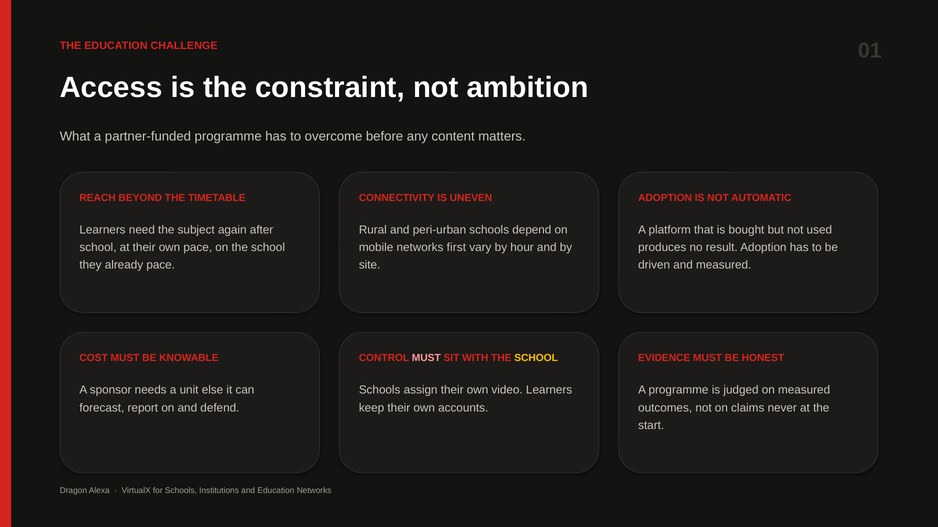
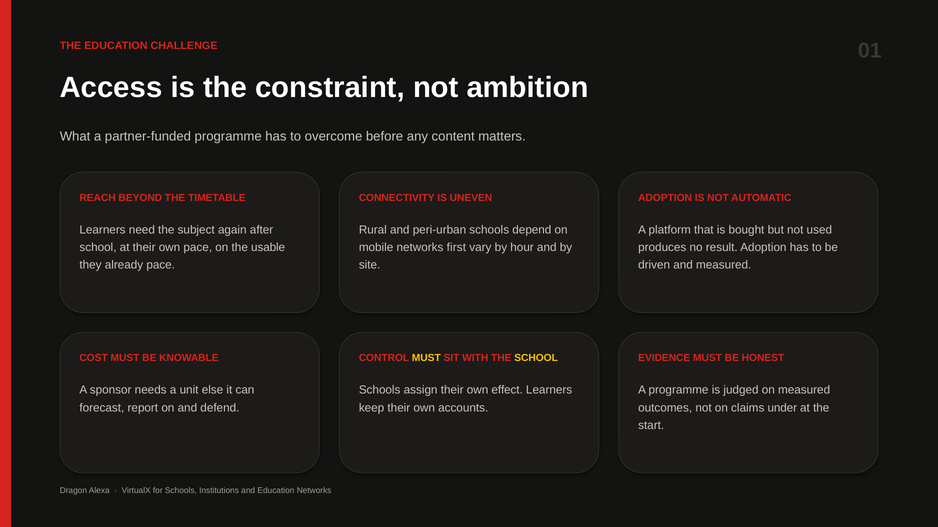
on the school: school -> usable
MUST at (426, 358) colour: pink -> yellow
video: video -> effect
never: never -> under
